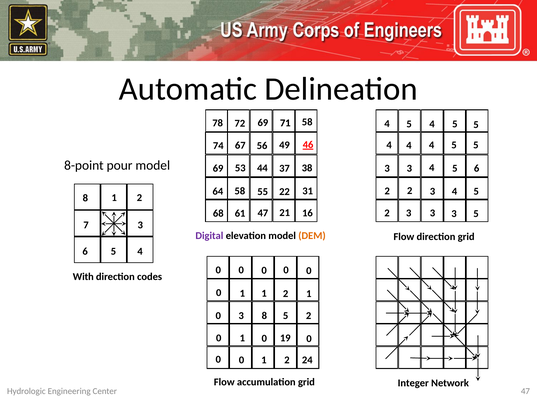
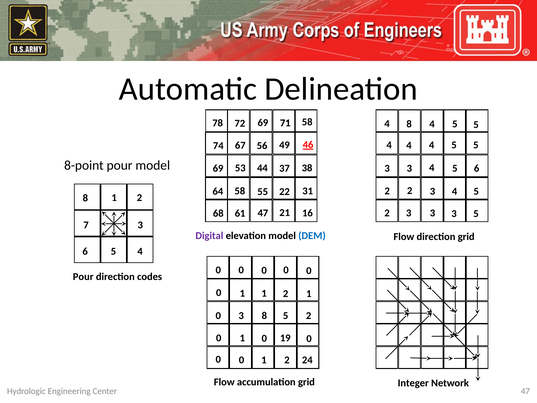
5 at (409, 124): 5 -> 8
DEM colour: orange -> blue
With at (83, 277): With -> Pour
